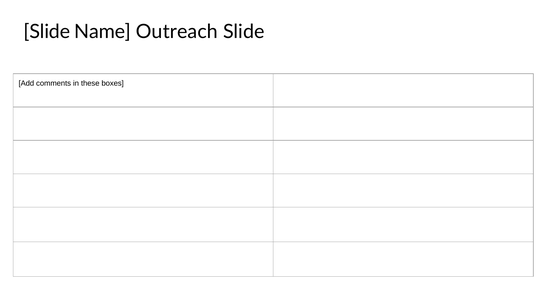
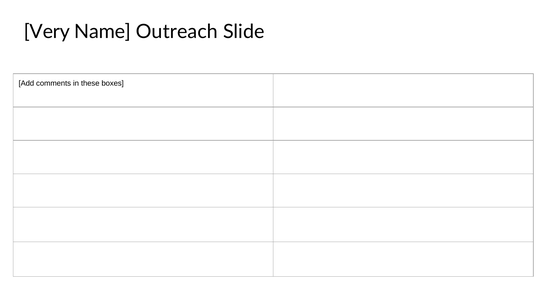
Slide at (47, 32): Slide -> Very
